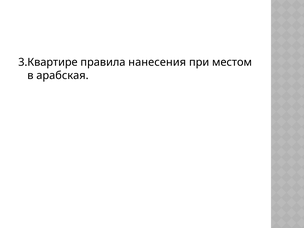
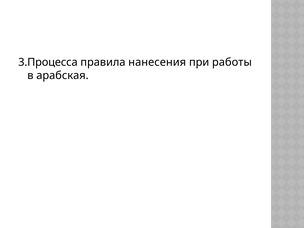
3.Квартире: 3.Квартире -> 3.Процесса
местом: местом -> работы
